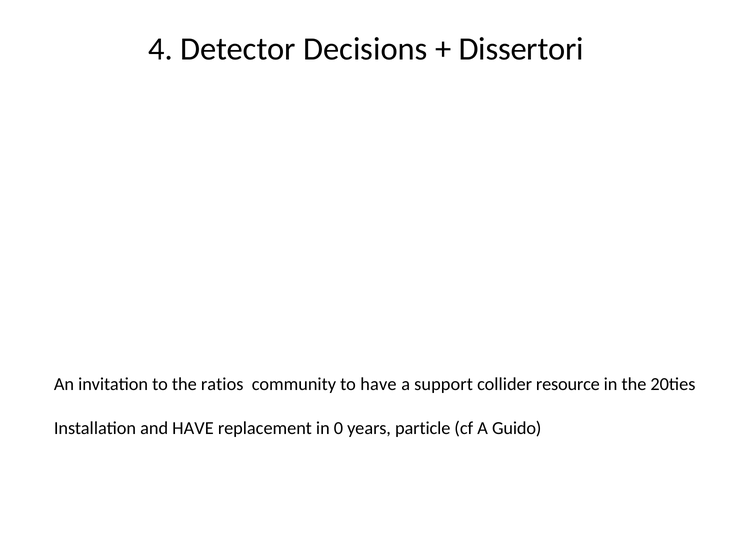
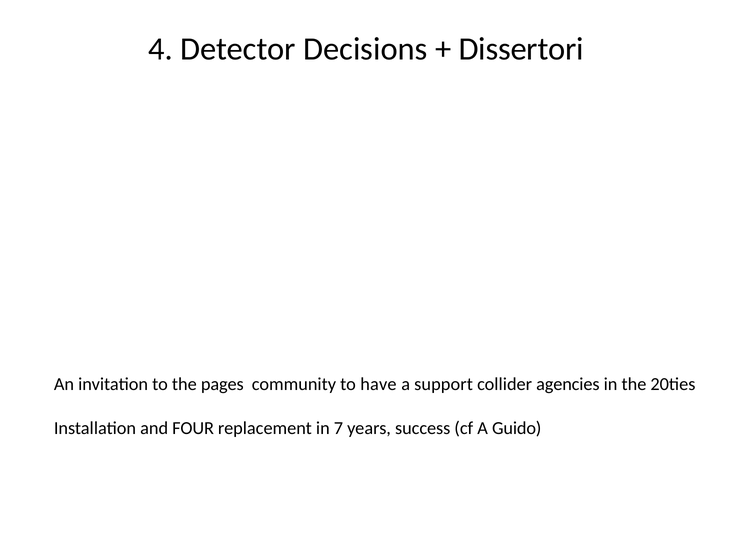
ratios: ratios -> pages
resource: resource -> agencies
and HAVE: HAVE -> FOUR
0: 0 -> 7
particle: particle -> success
